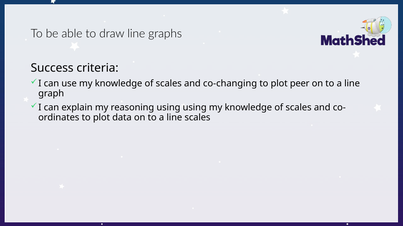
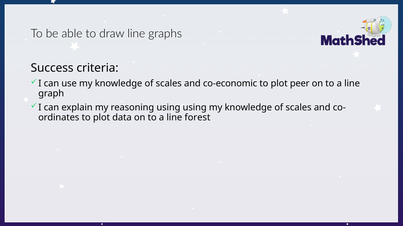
co-changing: co-changing -> co-economic
line scales: scales -> forest
